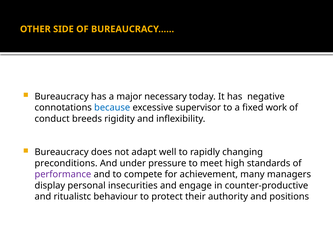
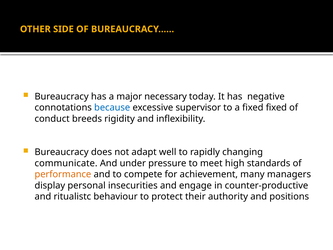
fixed work: work -> fixed
preconditions: preconditions -> communicate
performance colour: purple -> orange
